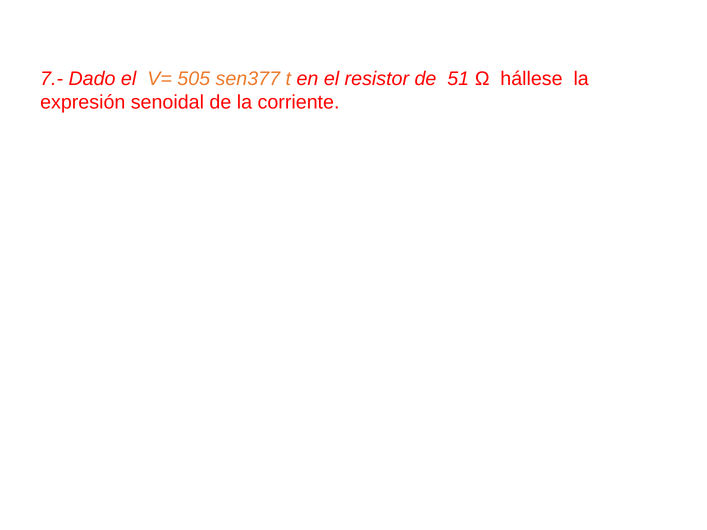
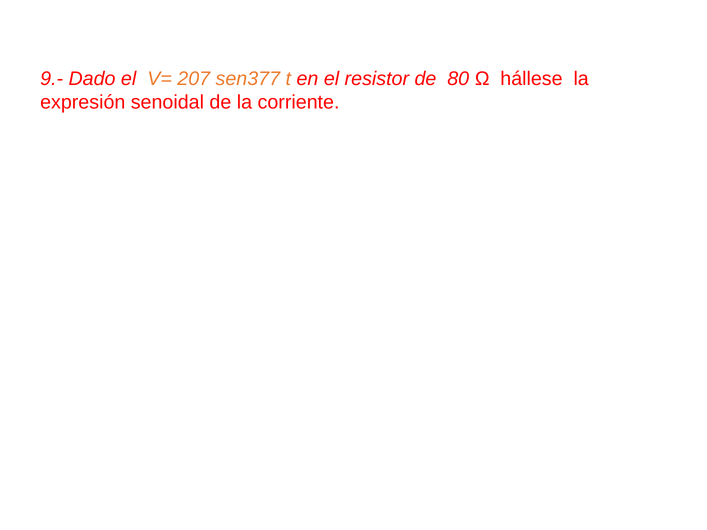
7.-: 7.- -> 9.-
505: 505 -> 207
51: 51 -> 80
